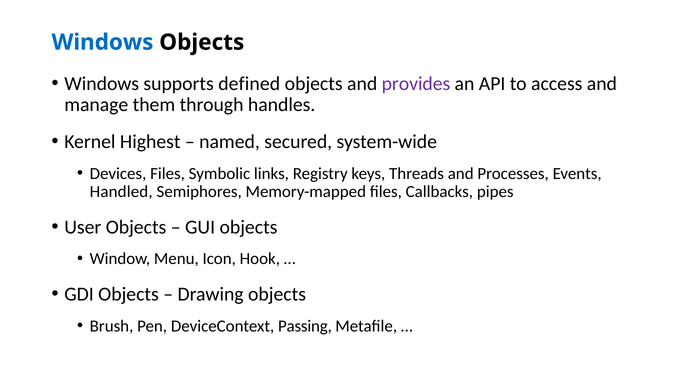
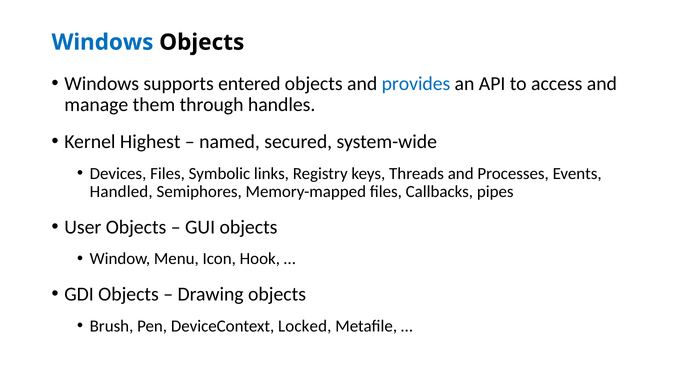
defined: defined -> entered
provides colour: purple -> blue
Passing: Passing -> Locked
